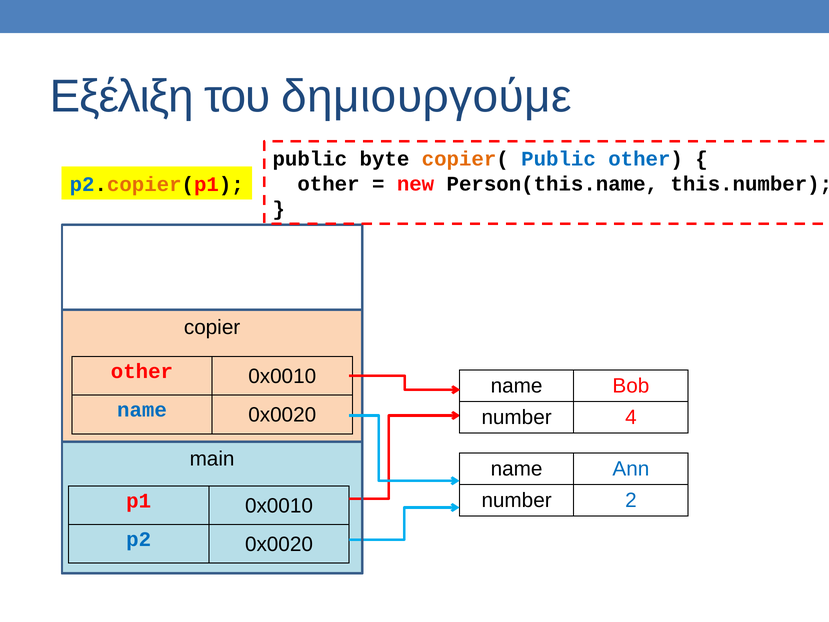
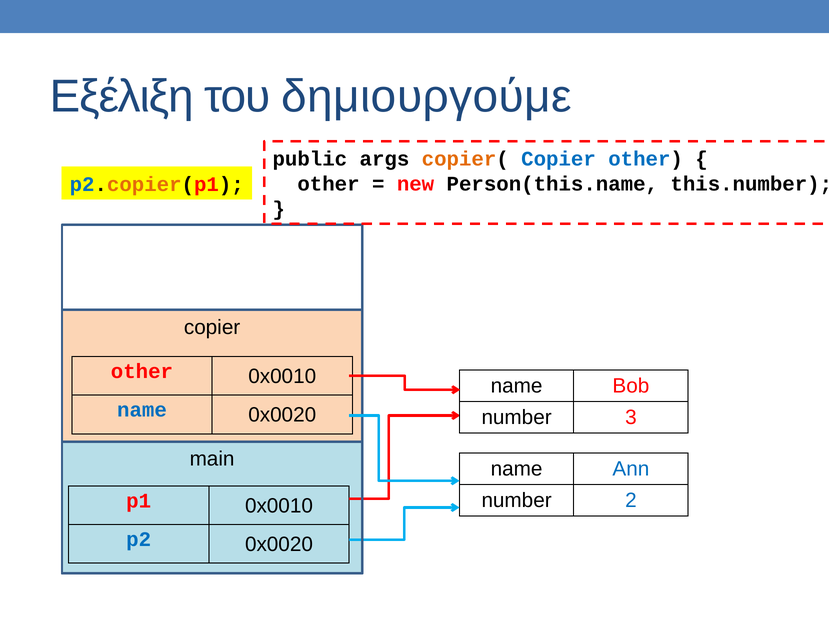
byte: byte -> args
copier( Public: Public -> Copier
4: 4 -> 3
